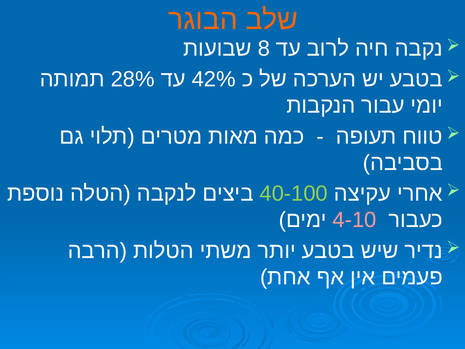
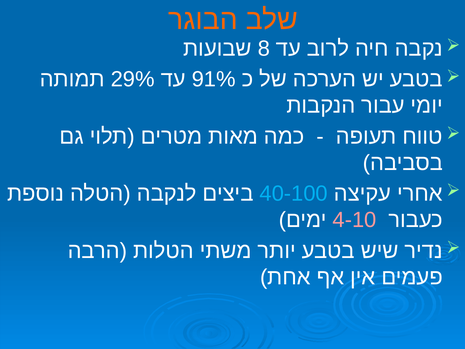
28%: 28% -> 29%
42%: 42% -> 91%
40-100 colour: light green -> light blue
